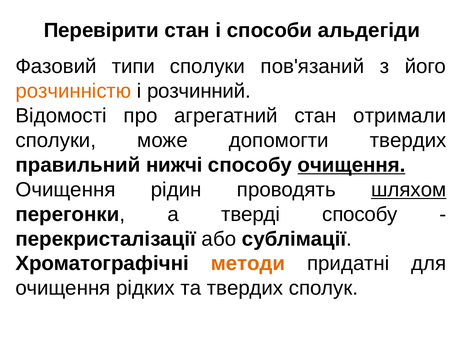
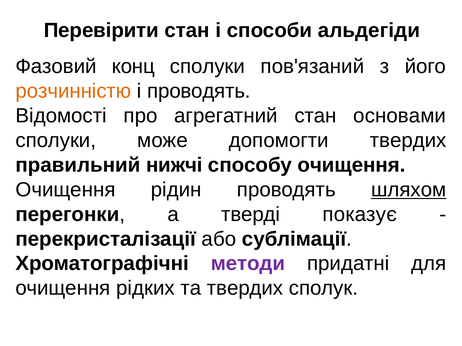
типи: типи -> конц
і розчинний: розчинний -> проводять
отримали: отримали -> основами
очищення at (352, 165) underline: present -> none
тверді способу: способу -> показує
методи colour: orange -> purple
